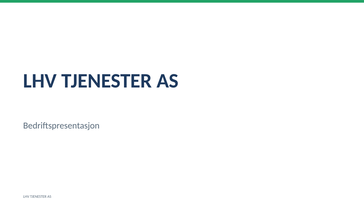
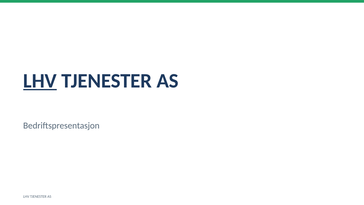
LHV at (40, 81) underline: none -> present
